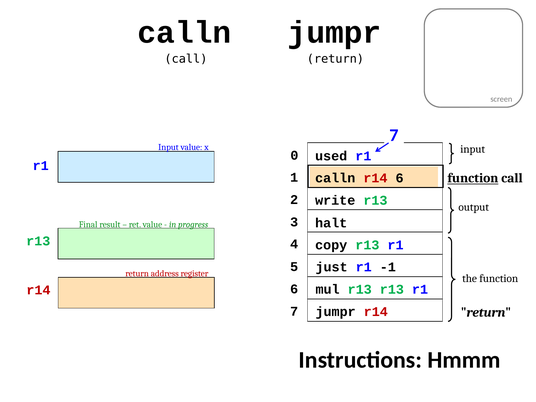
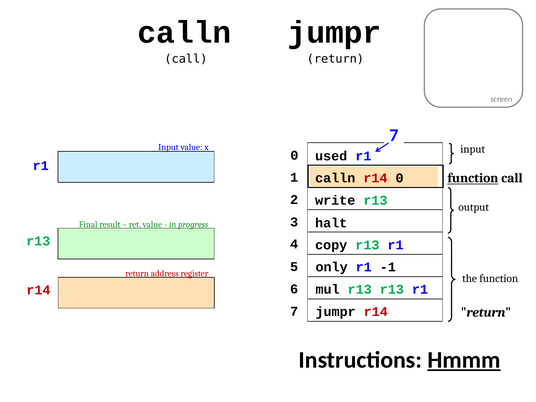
r14 6: 6 -> 0
just: just -> only
Hmmm underline: none -> present
